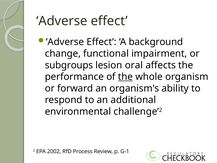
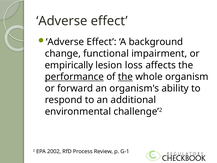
subgroups: subgroups -> empirically
oral: oral -> loss
performance underline: none -> present
